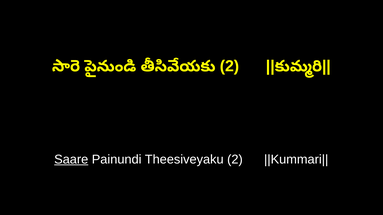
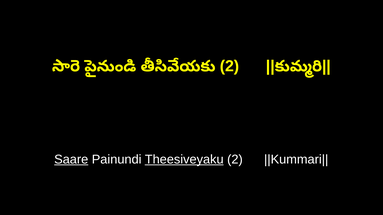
Theesiveyaku underline: none -> present
